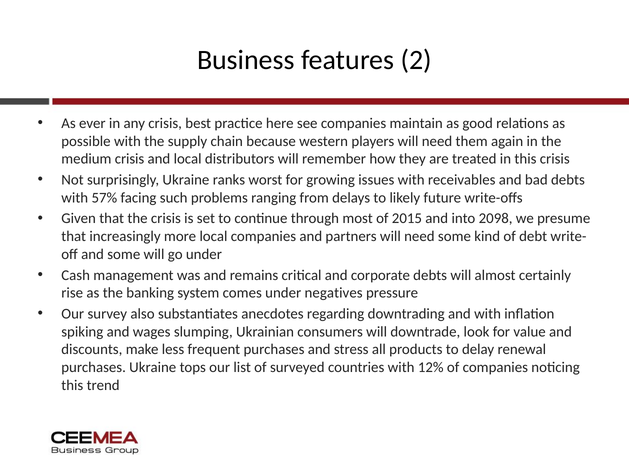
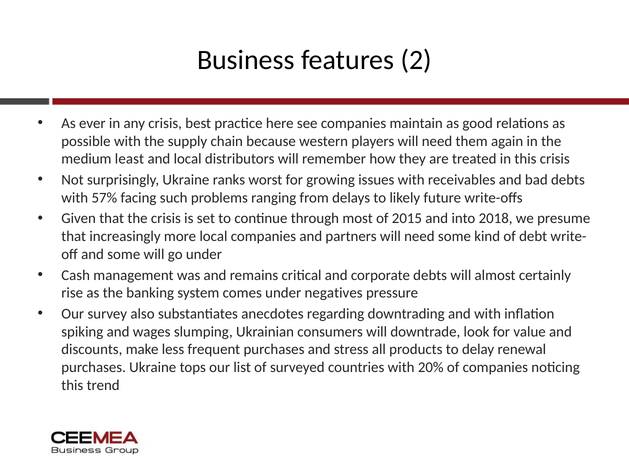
medium crisis: crisis -> least
2098: 2098 -> 2018
12%: 12% -> 20%
